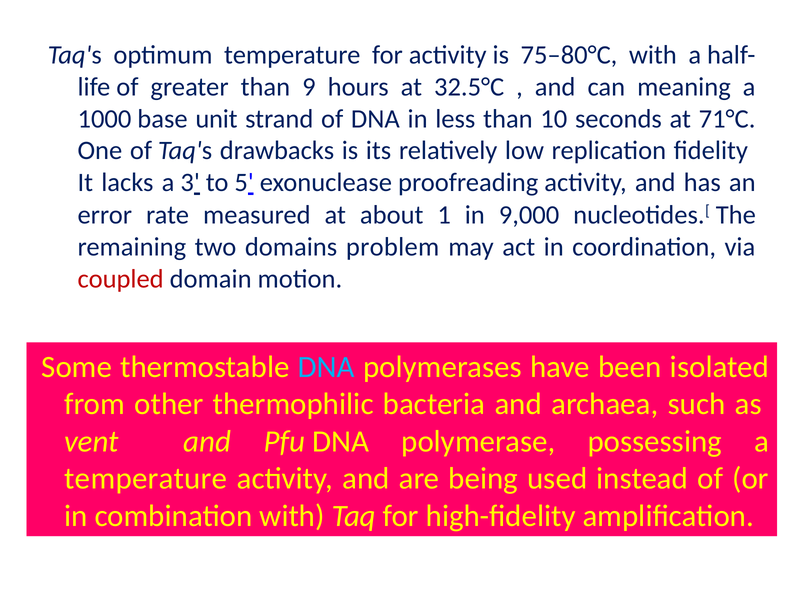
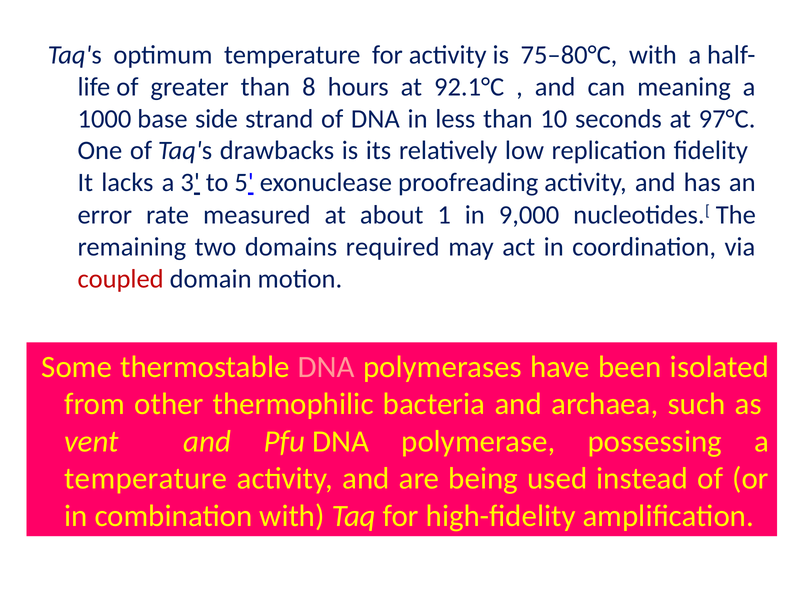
9: 9 -> 8
32.5°C: 32.5°C -> 92.1°C
unit: unit -> side
71°C: 71°C -> 97°C
problem: problem -> required
DNA at (326, 367) colour: light blue -> pink
